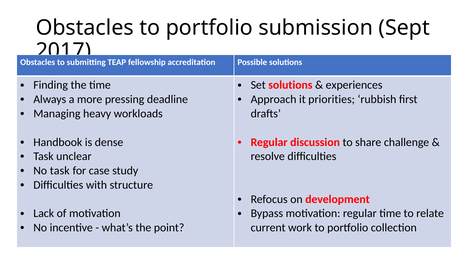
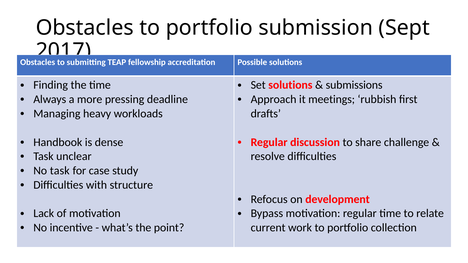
experiences: experiences -> submissions
priorities: priorities -> meetings
